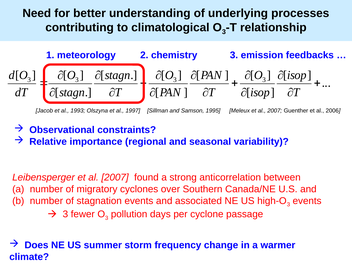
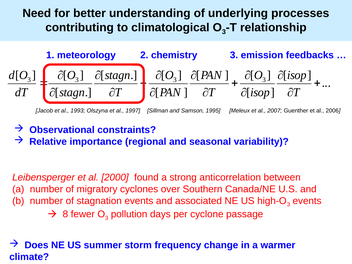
Leibensperger et al 2007: 2007 -> 2000
3 at (65, 214): 3 -> 8
